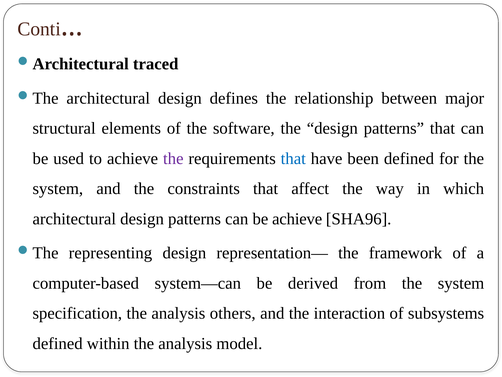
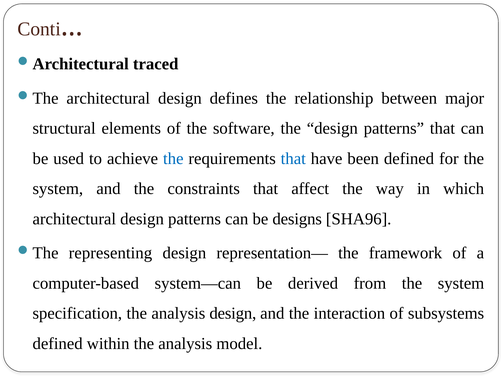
the at (173, 158) colour: purple -> blue
be achieve: achieve -> designs
analysis others: others -> design
